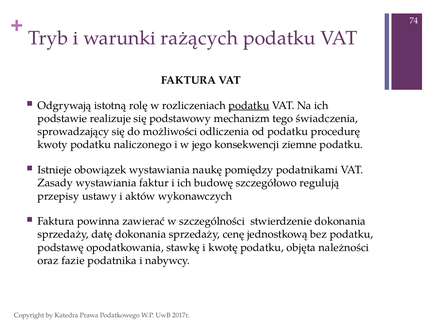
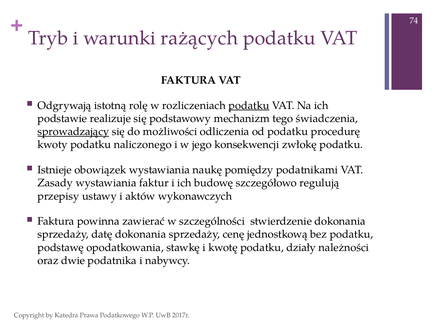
sprowadzający underline: none -> present
ziemne: ziemne -> zwłokę
objęta: objęta -> działy
fazie: fazie -> dwie
